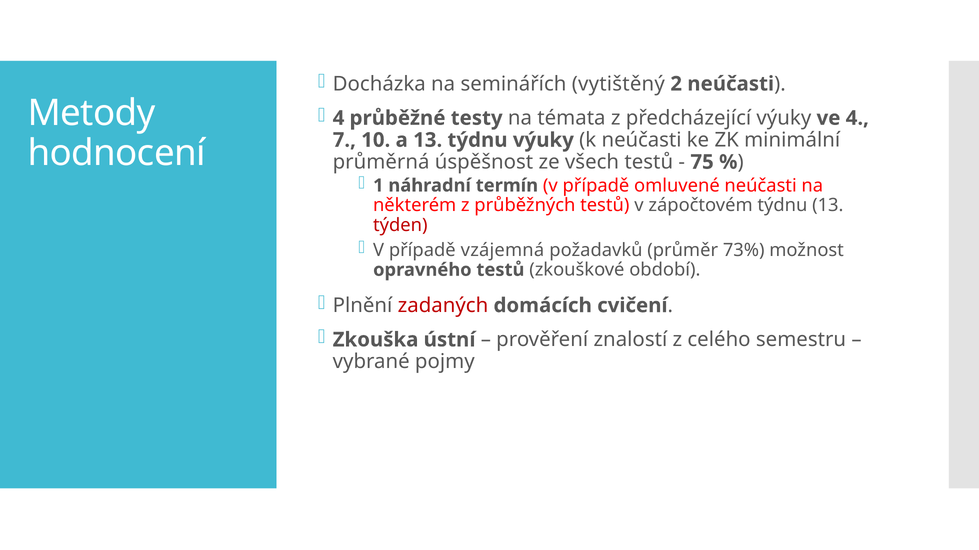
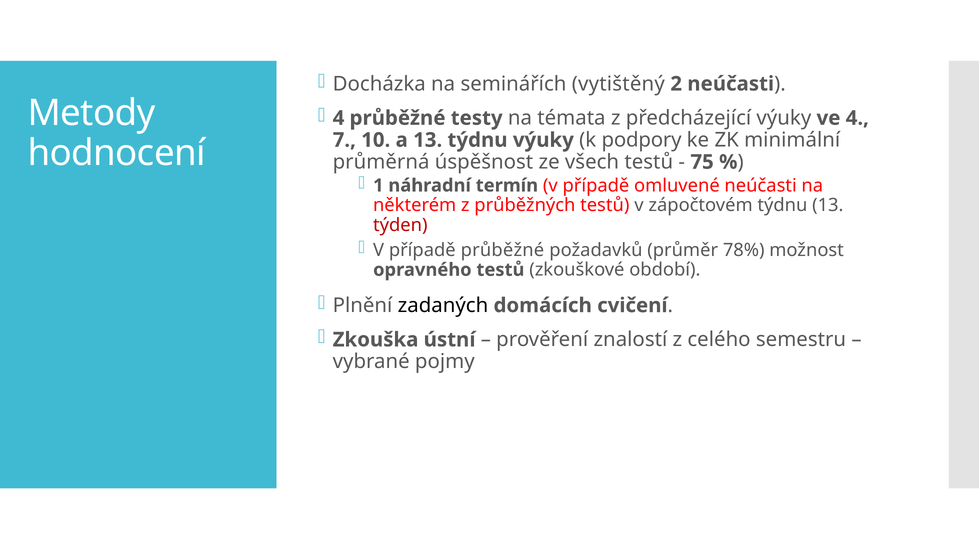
k neúčasti: neúčasti -> podpory
případě vzájemná: vzájemná -> průběžné
73%: 73% -> 78%
zadaných colour: red -> black
